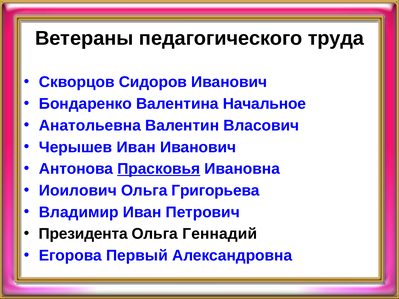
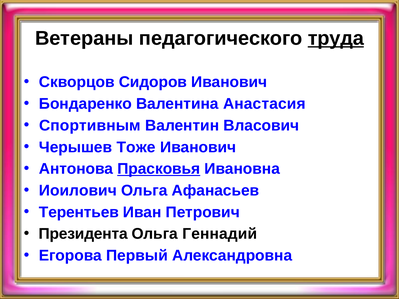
труда underline: none -> present
Начальное: Начальное -> Анастасия
Анатольевна: Анатольевна -> Спортивным
Черышев Иван: Иван -> Тоже
Григорьева: Григорьева -> Афанасьев
Владимир: Владимир -> Терентьев
